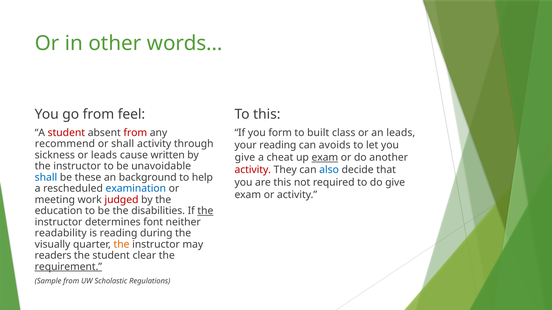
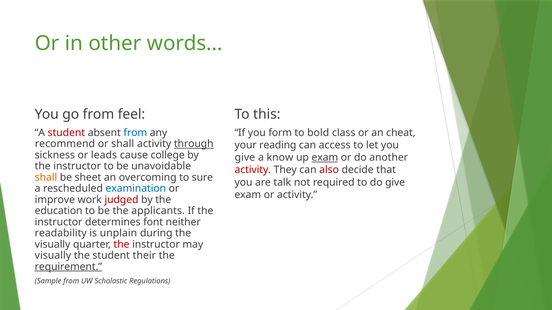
from at (135, 133) colour: red -> blue
built: built -> bold
an leads: leads -> cheat
through underline: none -> present
avoids: avoids -> access
written: written -> college
cheat: cheat -> know
also colour: blue -> red
shall at (46, 178) colour: blue -> orange
these: these -> sheet
background: background -> overcoming
help: help -> sure
are this: this -> talk
meeting: meeting -> improve
disabilities: disabilities -> applicants
the at (205, 211) underline: present -> none
is reading: reading -> unplain
the at (122, 245) colour: orange -> red
readers at (53, 256): readers -> visually
clear: clear -> their
